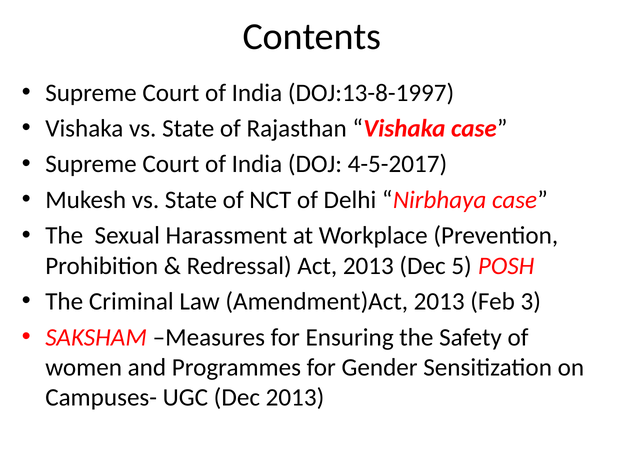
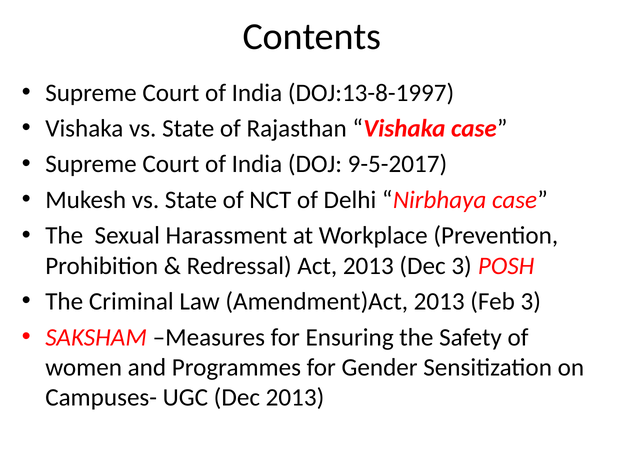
4-5-2017: 4-5-2017 -> 9-5-2017
Dec 5: 5 -> 3
